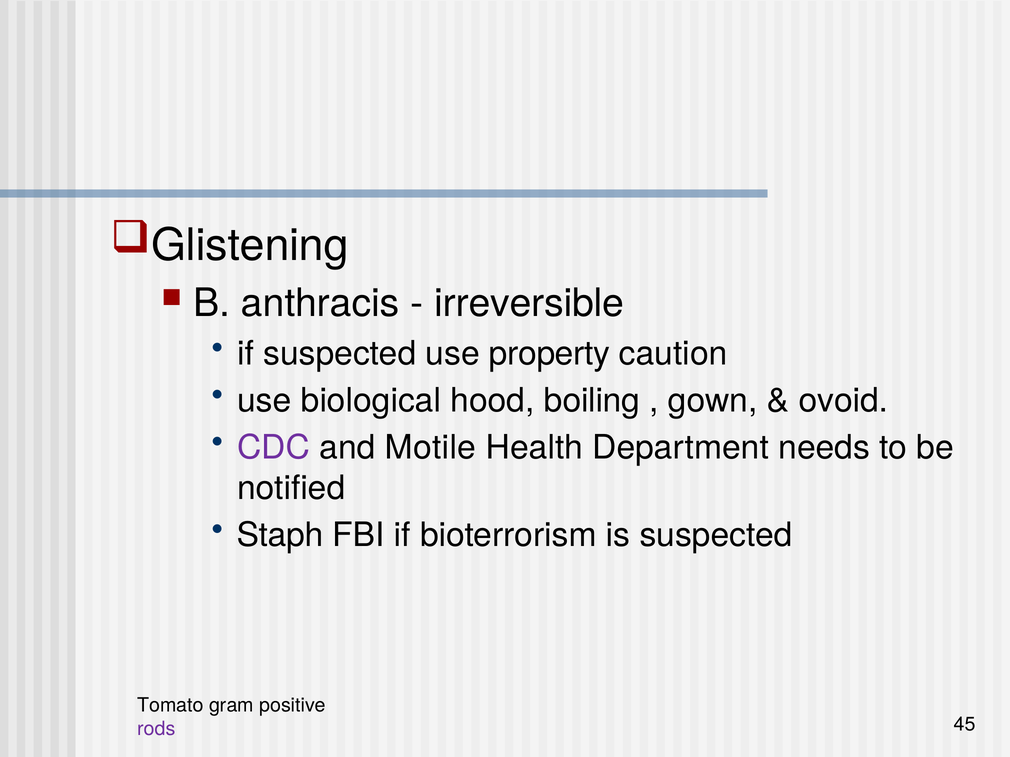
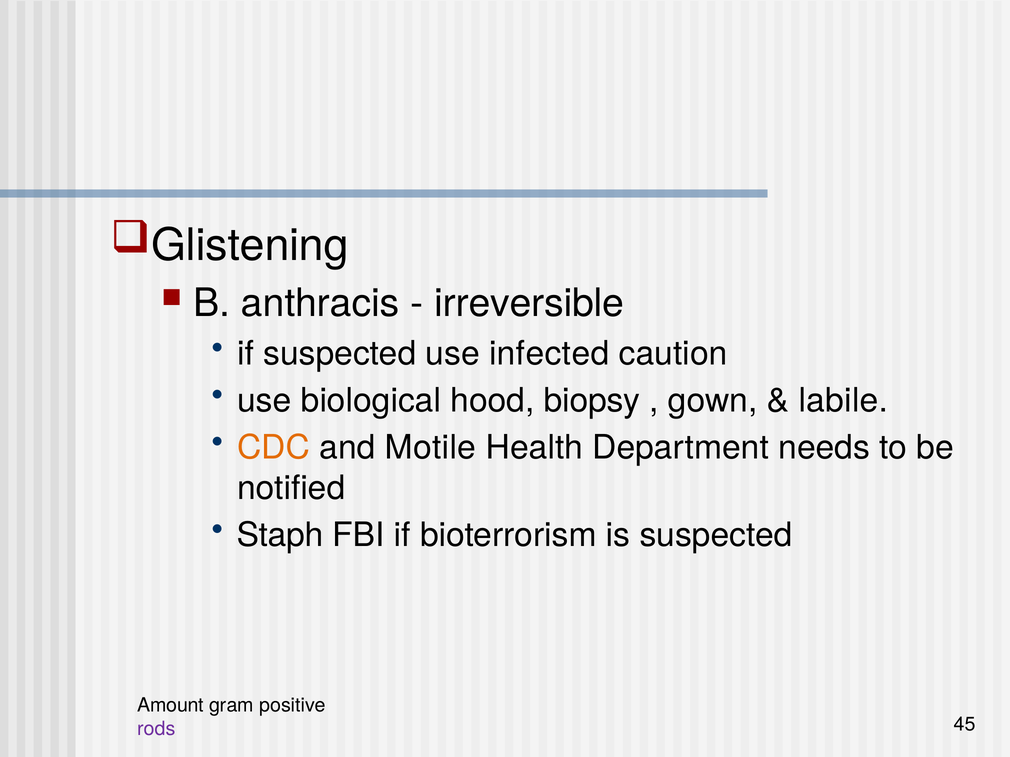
property: property -> infected
boiling: boiling -> biopsy
ovoid: ovoid -> labile
CDC colour: purple -> orange
Tomato: Tomato -> Amount
